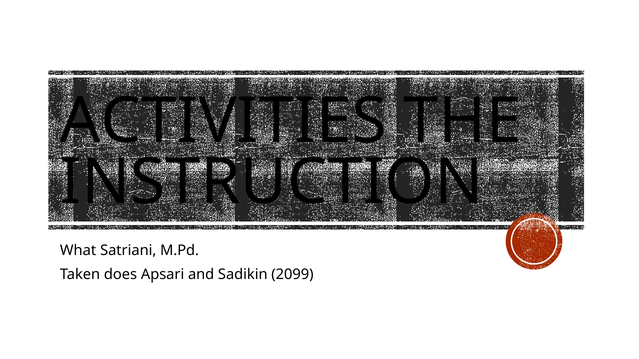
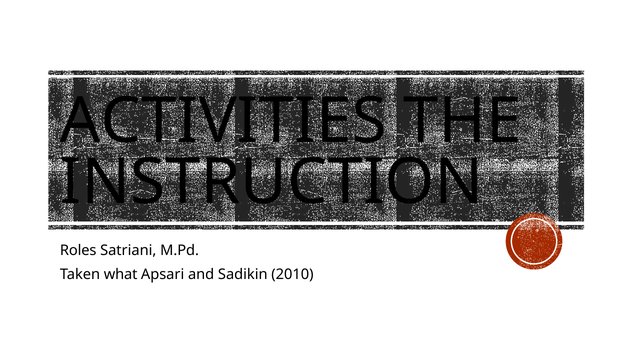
What: What -> Roles
does: does -> what
2099: 2099 -> 2010
